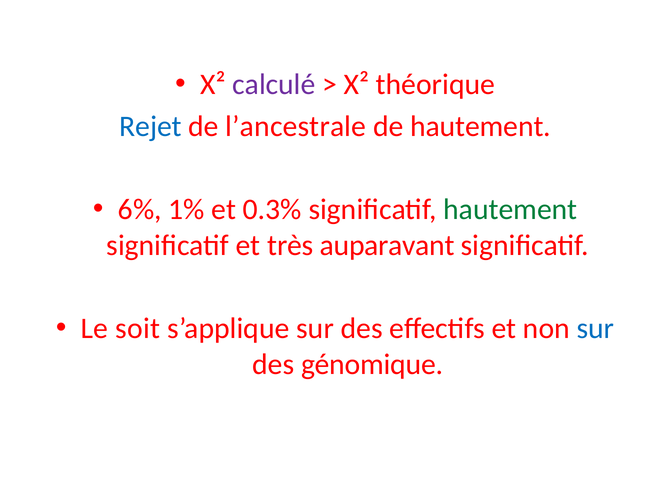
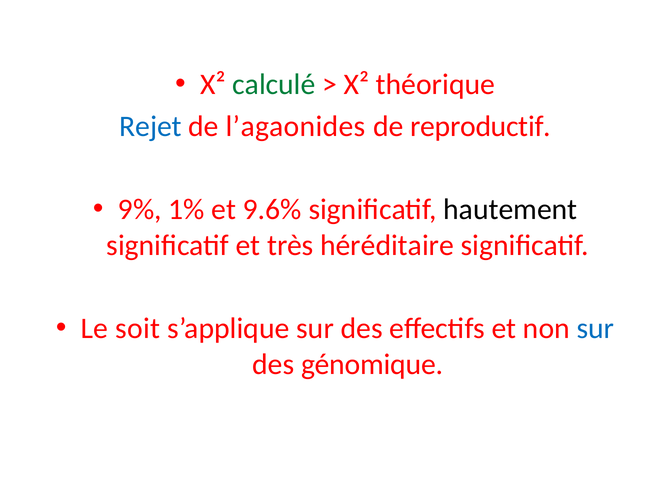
calculé colour: purple -> green
l’ancestrale: l’ancestrale -> l’agaonides
de hautement: hautement -> reproductif
6%: 6% -> 9%
0.3%: 0.3% -> 9.6%
hautement at (510, 209) colour: green -> black
auparavant: auparavant -> héréditaire
